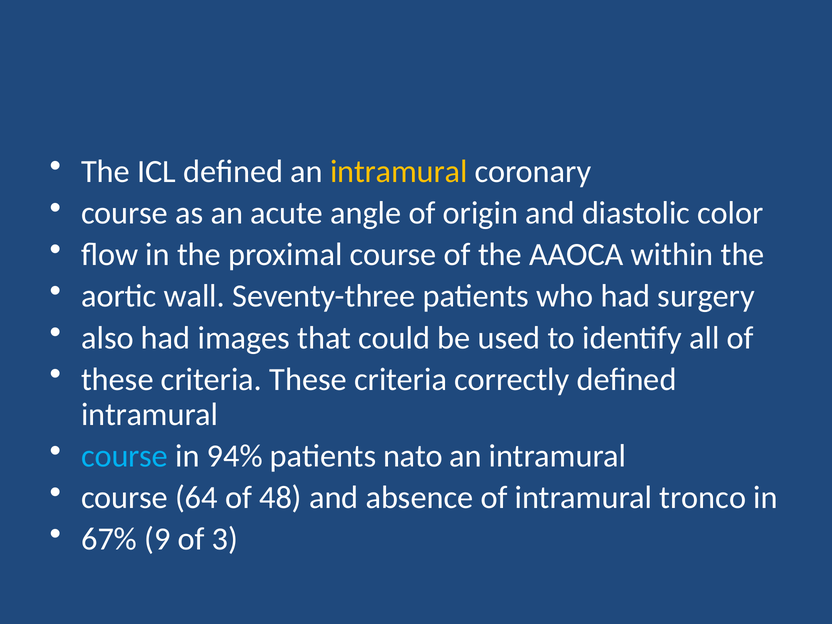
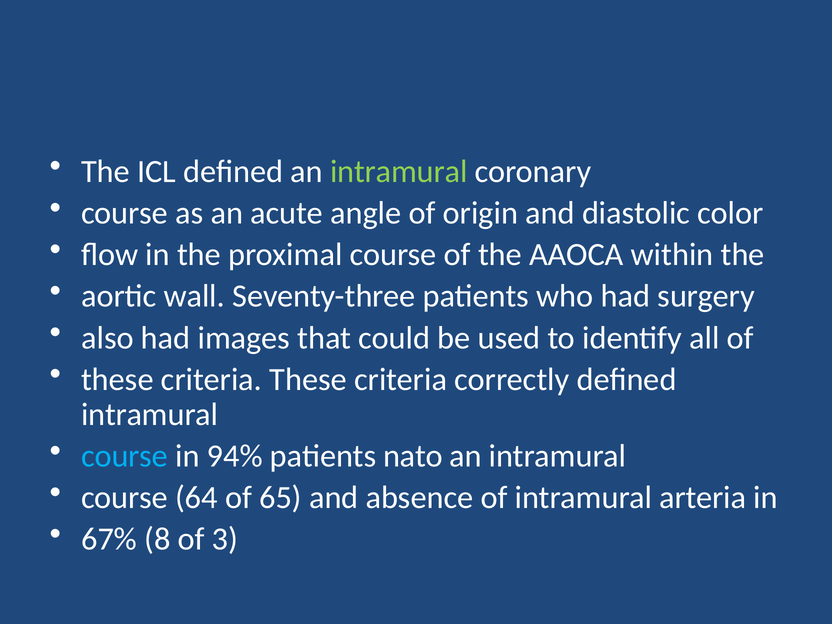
intramural at (399, 171) colour: yellow -> light green
48: 48 -> 65
tronco: tronco -> arteria
9: 9 -> 8
